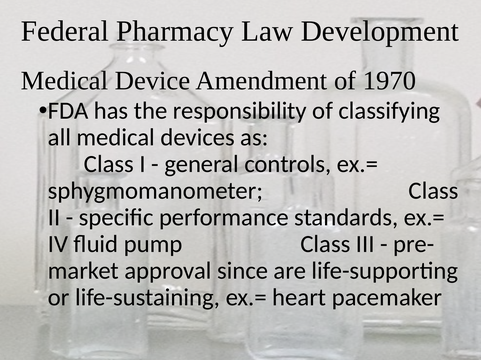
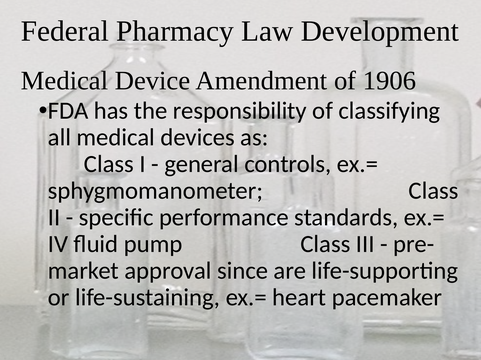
1970: 1970 -> 1906
